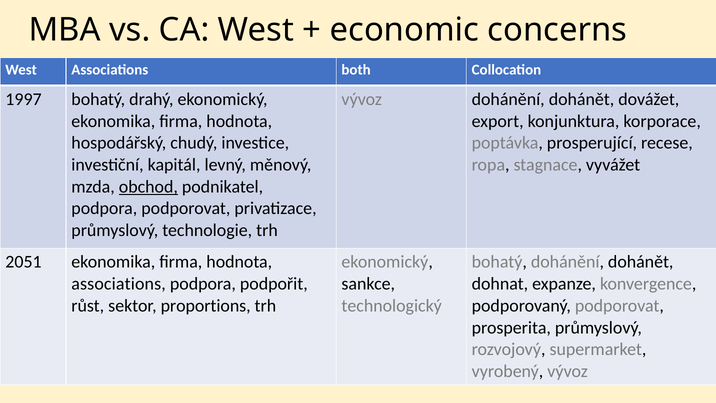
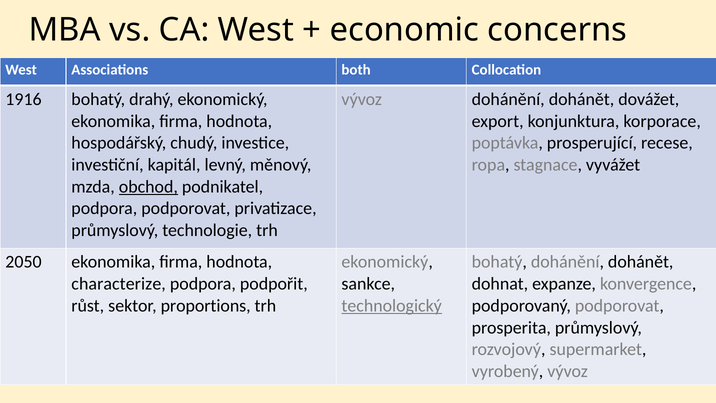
1997: 1997 -> 1916
2051: 2051 -> 2050
associations at (119, 284): associations -> characterize
technologický underline: none -> present
